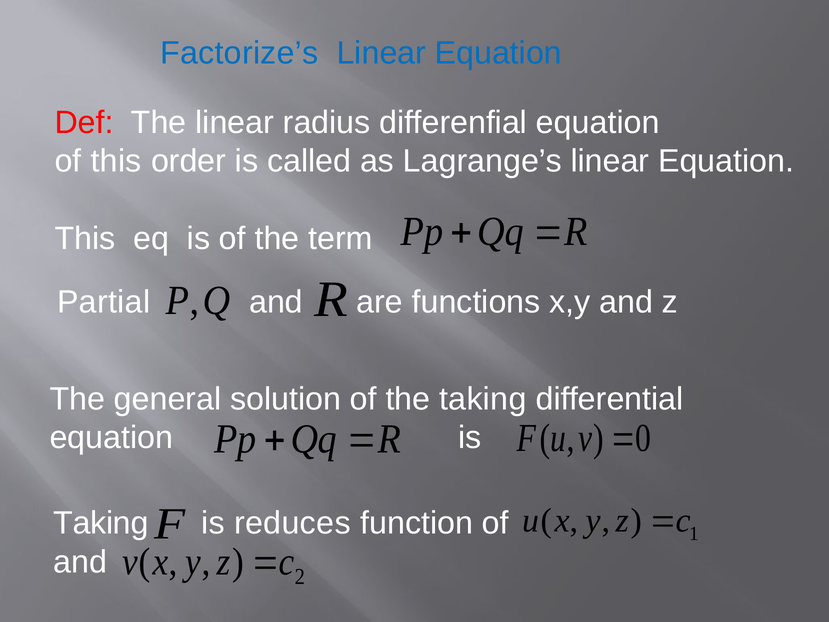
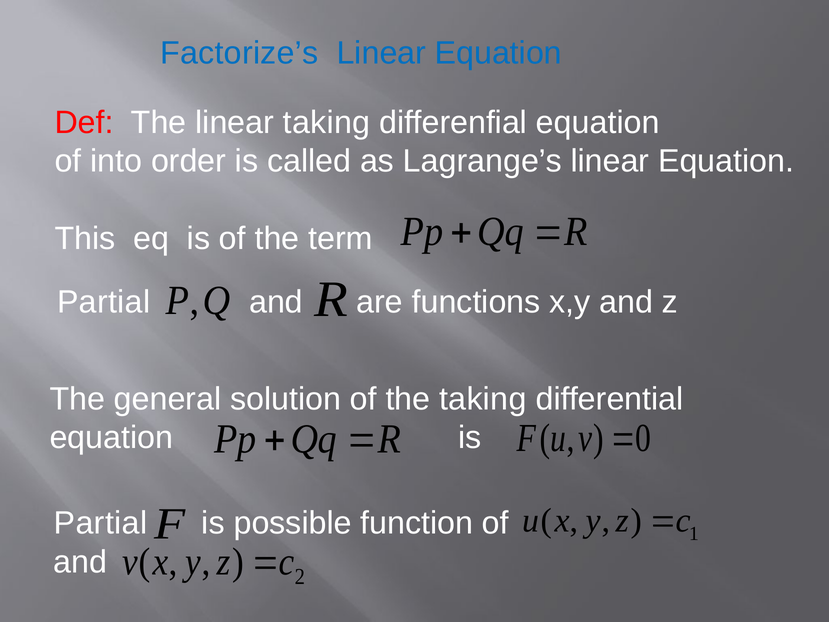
linear radius: radius -> taking
of this: this -> into
Taking at (101, 523): Taking -> Partial
reduces: reduces -> possible
